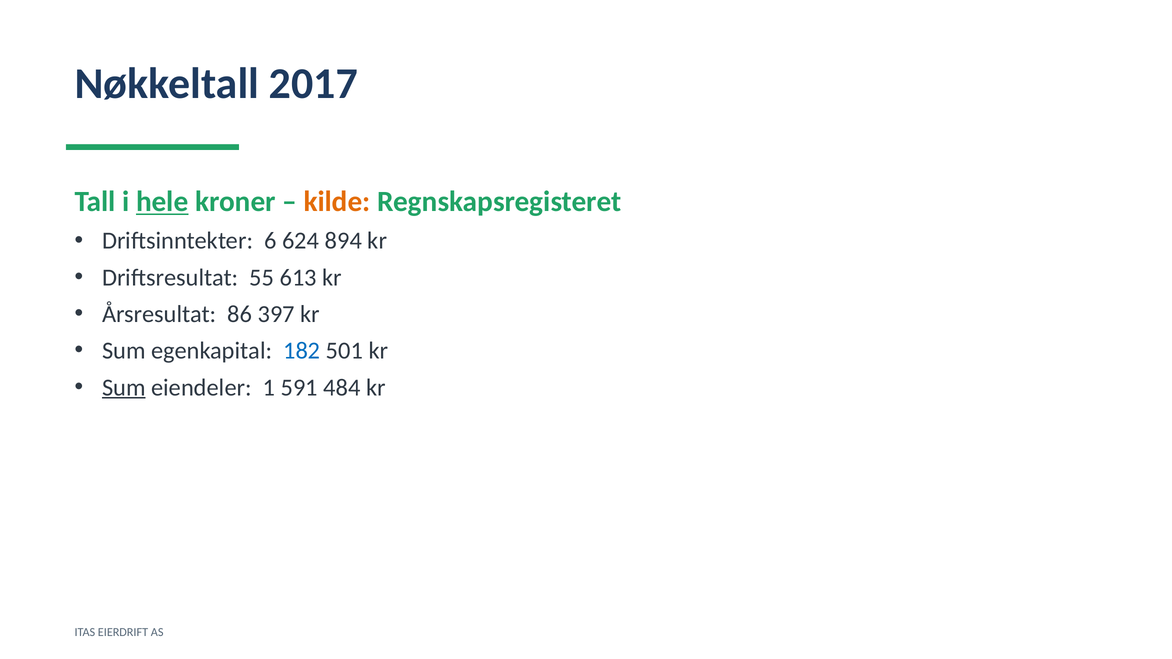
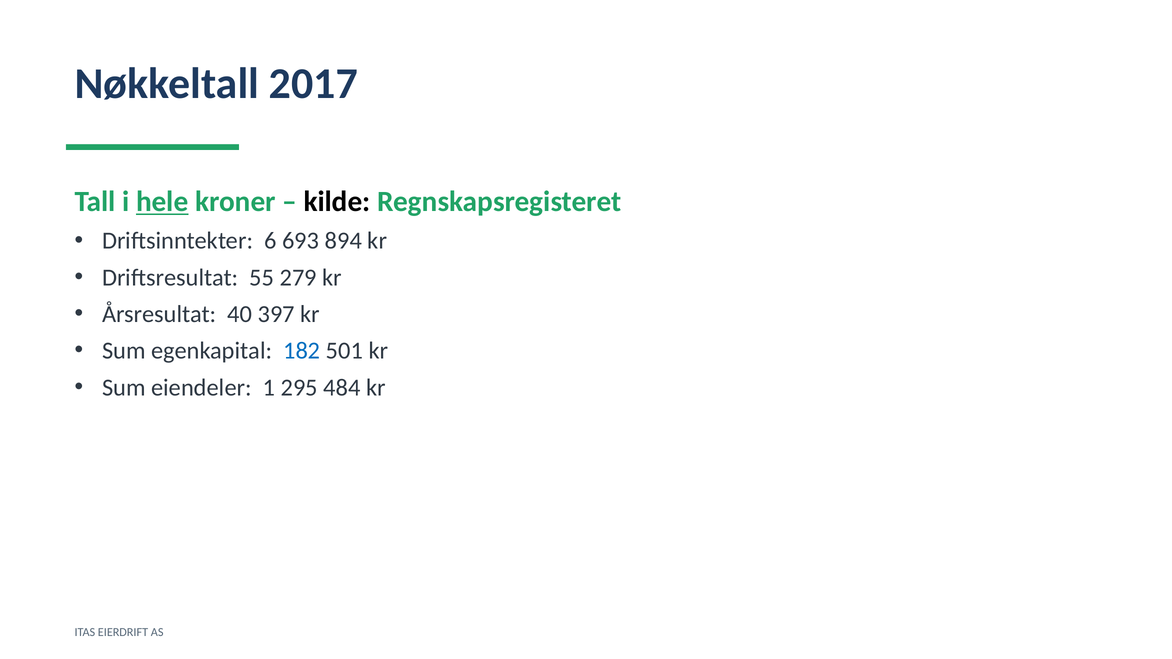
kilde colour: orange -> black
624: 624 -> 693
613: 613 -> 279
86: 86 -> 40
Sum at (124, 388) underline: present -> none
591: 591 -> 295
